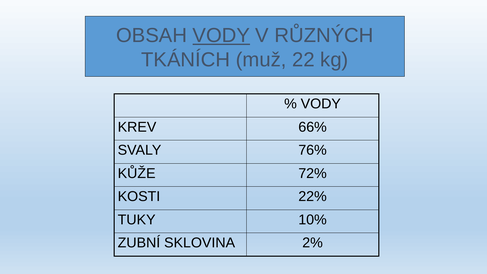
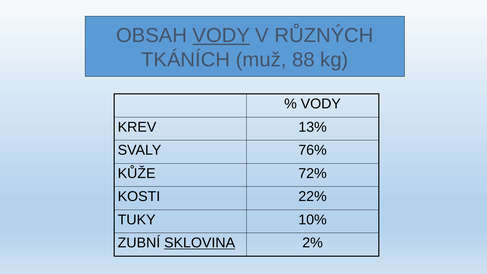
22: 22 -> 88
66%: 66% -> 13%
SKLOVINA underline: none -> present
